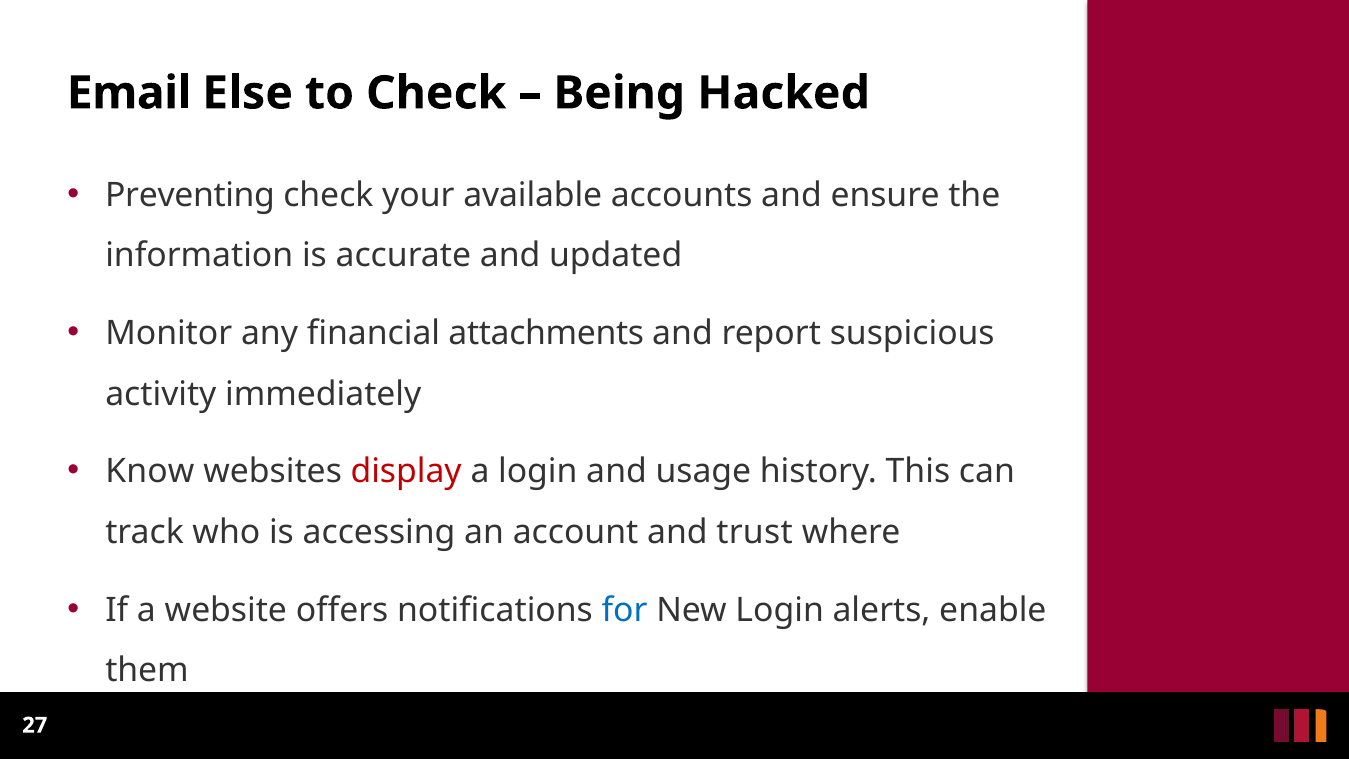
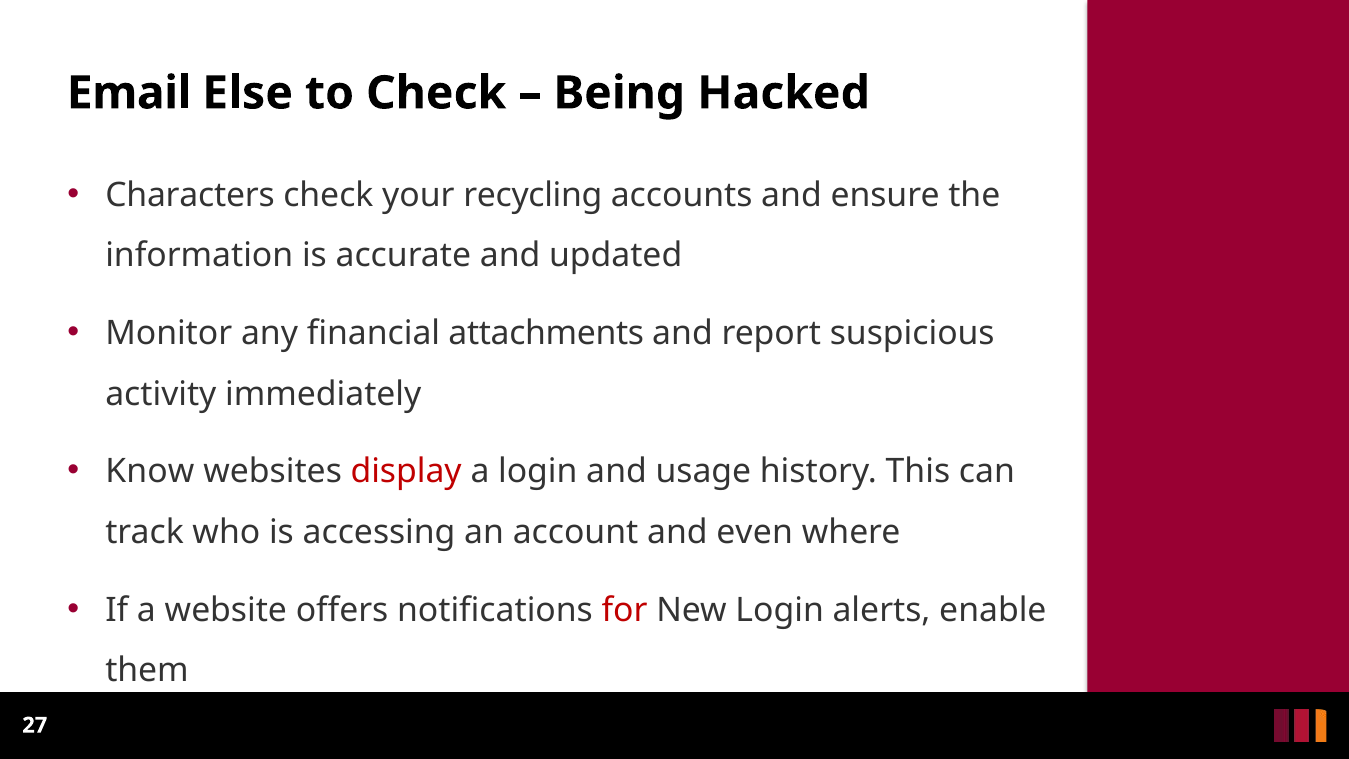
Preventing: Preventing -> Characters
available: available -> recycling
trust: trust -> even
for colour: blue -> red
